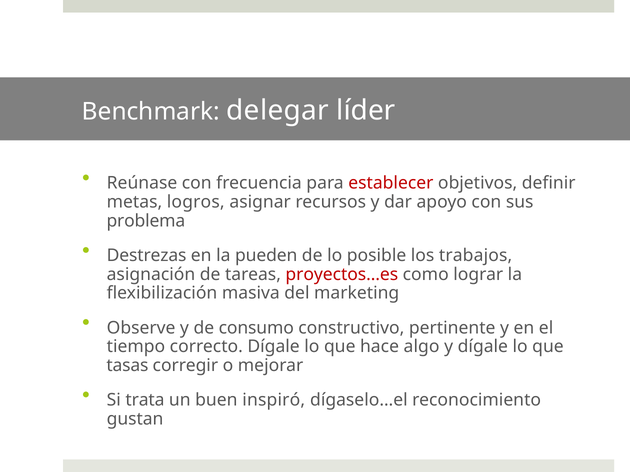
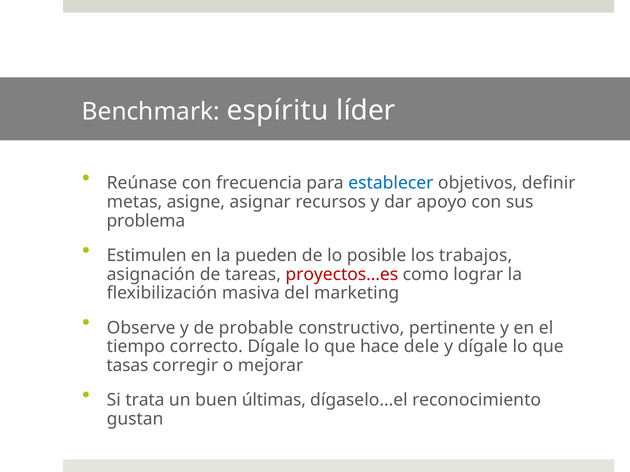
delegar: delegar -> espíritu
establecer colour: red -> blue
logros: logros -> asigne
Destrezas: Destrezas -> Estimulen
consumo: consumo -> probable
algo: algo -> dele
inspiró: inspiró -> últimas
